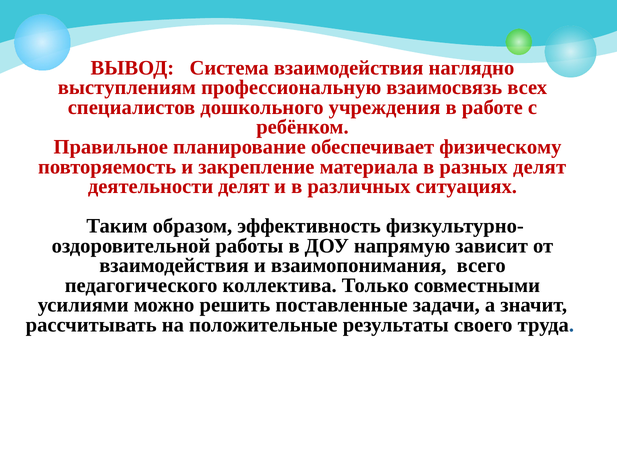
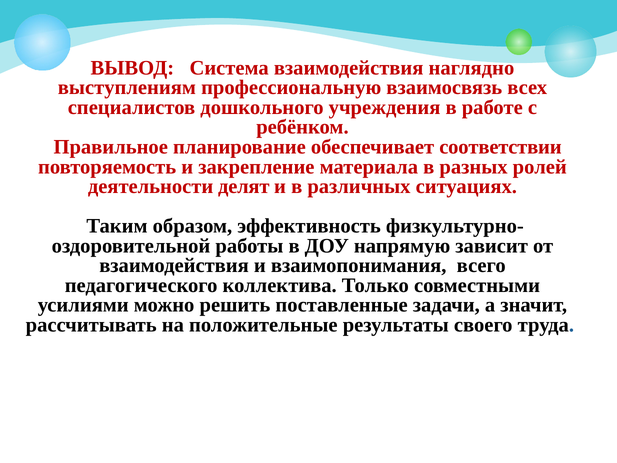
физическому: физическому -> соответствии
разных делят: делят -> ролей
